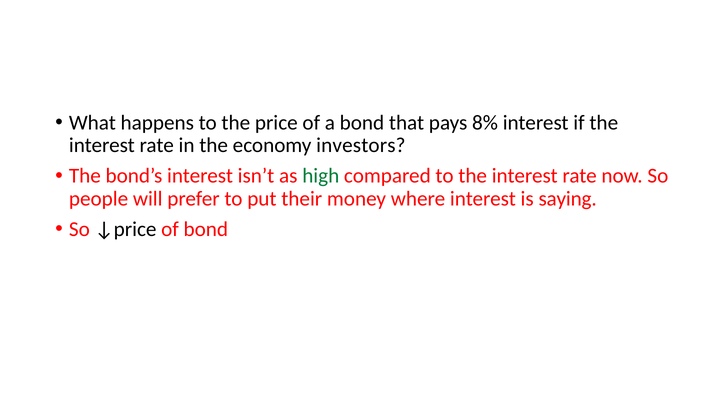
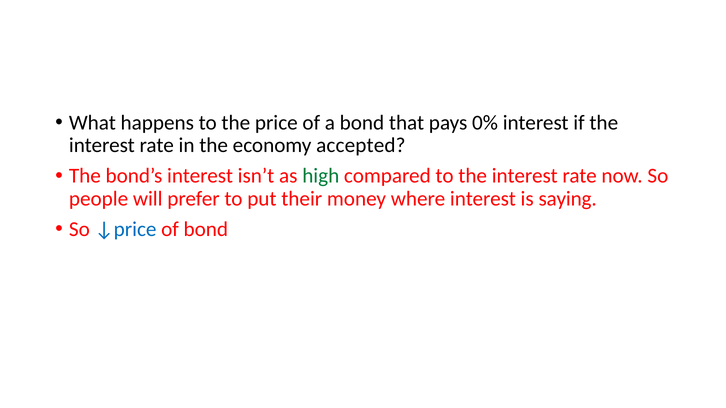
8%: 8% -> 0%
investors: investors -> accepted
↓price colour: black -> blue
